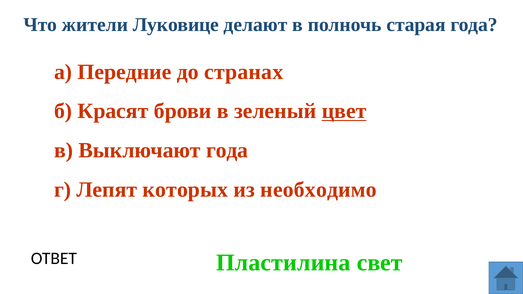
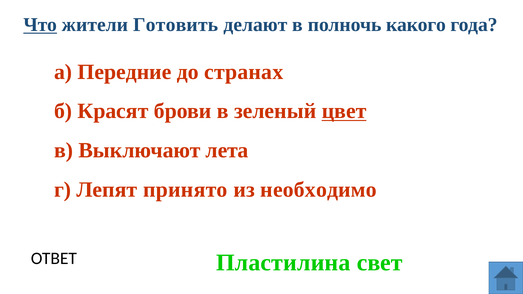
Что underline: none -> present
Луковице: Луковице -> Готовить
старая: старая -> какого
Выключают года: года -> лета
которых: которых -> принято
